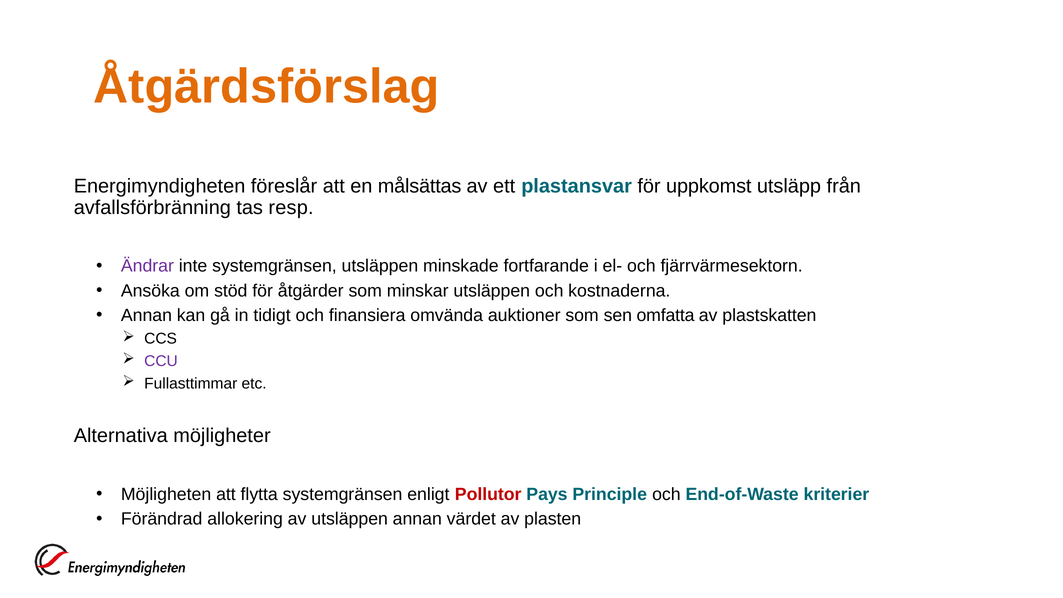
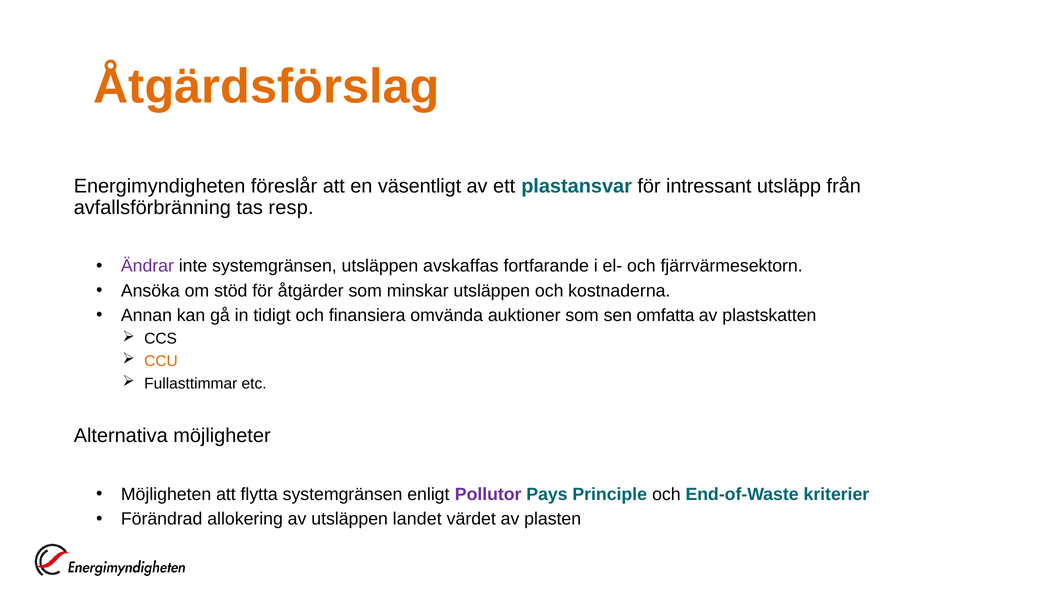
målsättas: målsättas -> väsentligt
uppkomst: uppkomst -> intressant
minskade: minskade -> avskaffas
CCU colour: purple -> orange
Pollutor colour: red -> purple
utsläppen annan: annan -> landet
